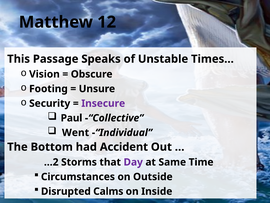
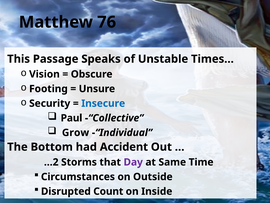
12: 12 -> 76
Insecure colour: purple -> blue
Went: Went -> Grow
Calms: Calms -> Count
